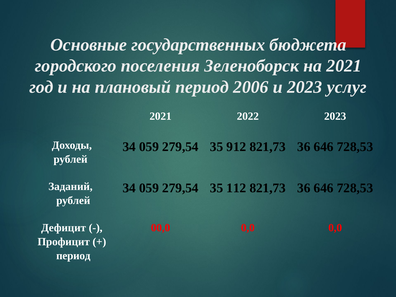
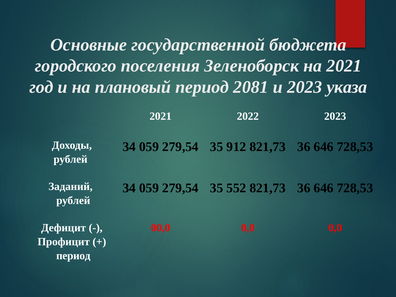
государственных: государственных -> государственной
2006: 2006 -> 2081
услуг: услуг -> указа
112: 112 -> 552
